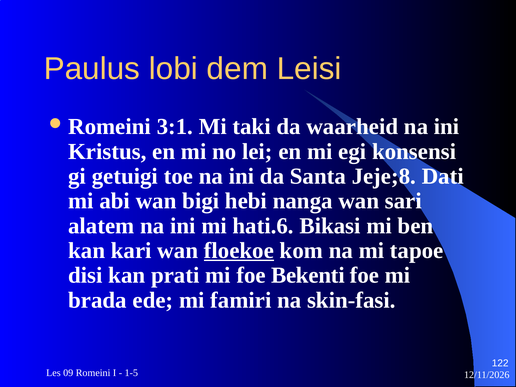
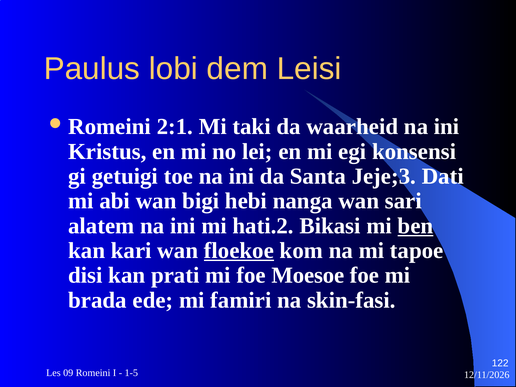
3:1: 3:1 -> 2:1
Jeje;8: Jeje;8 -> Jeje;3
hati.6: hati.6 -> hati.2
ben underline: none -> present
Bekenti: Bekenti -> Moesoe
